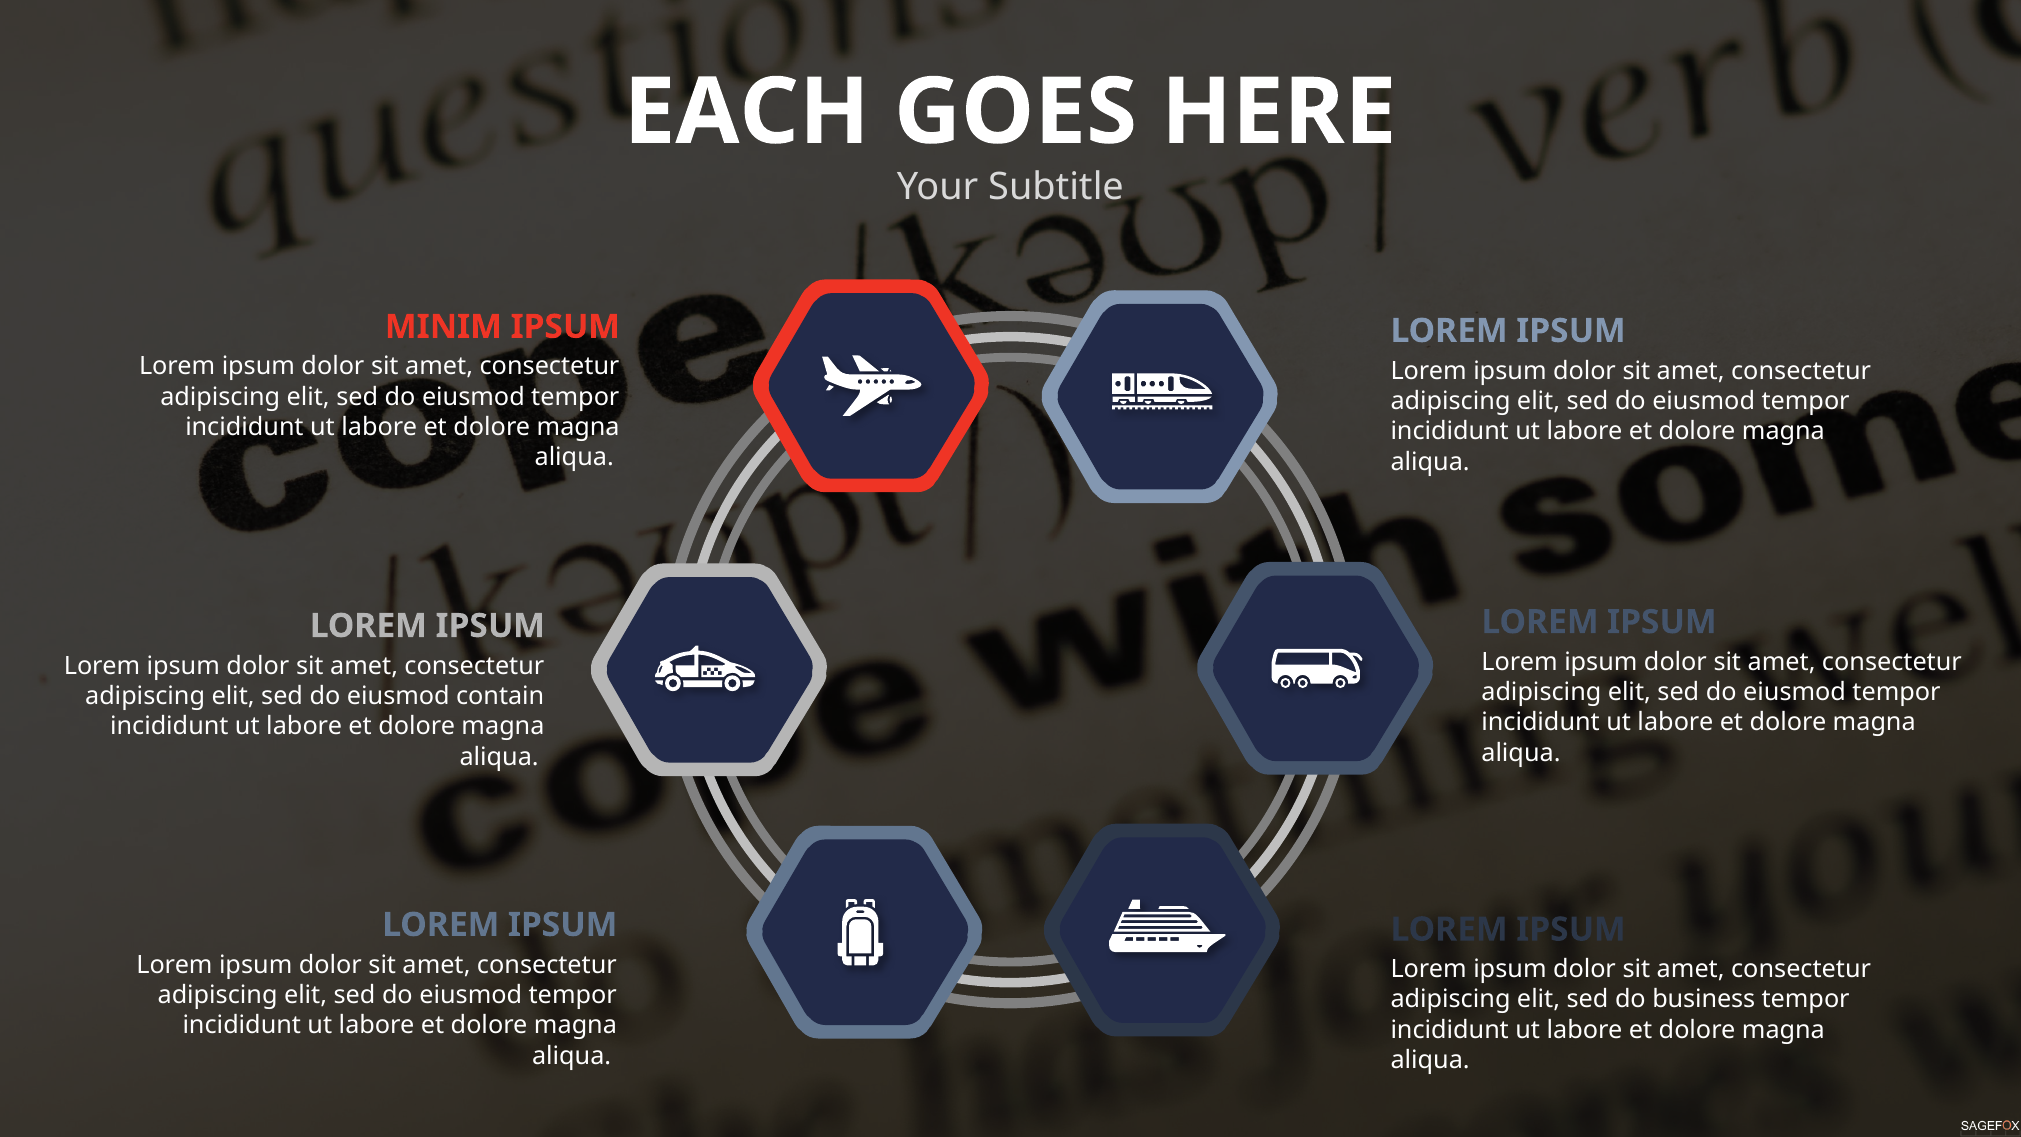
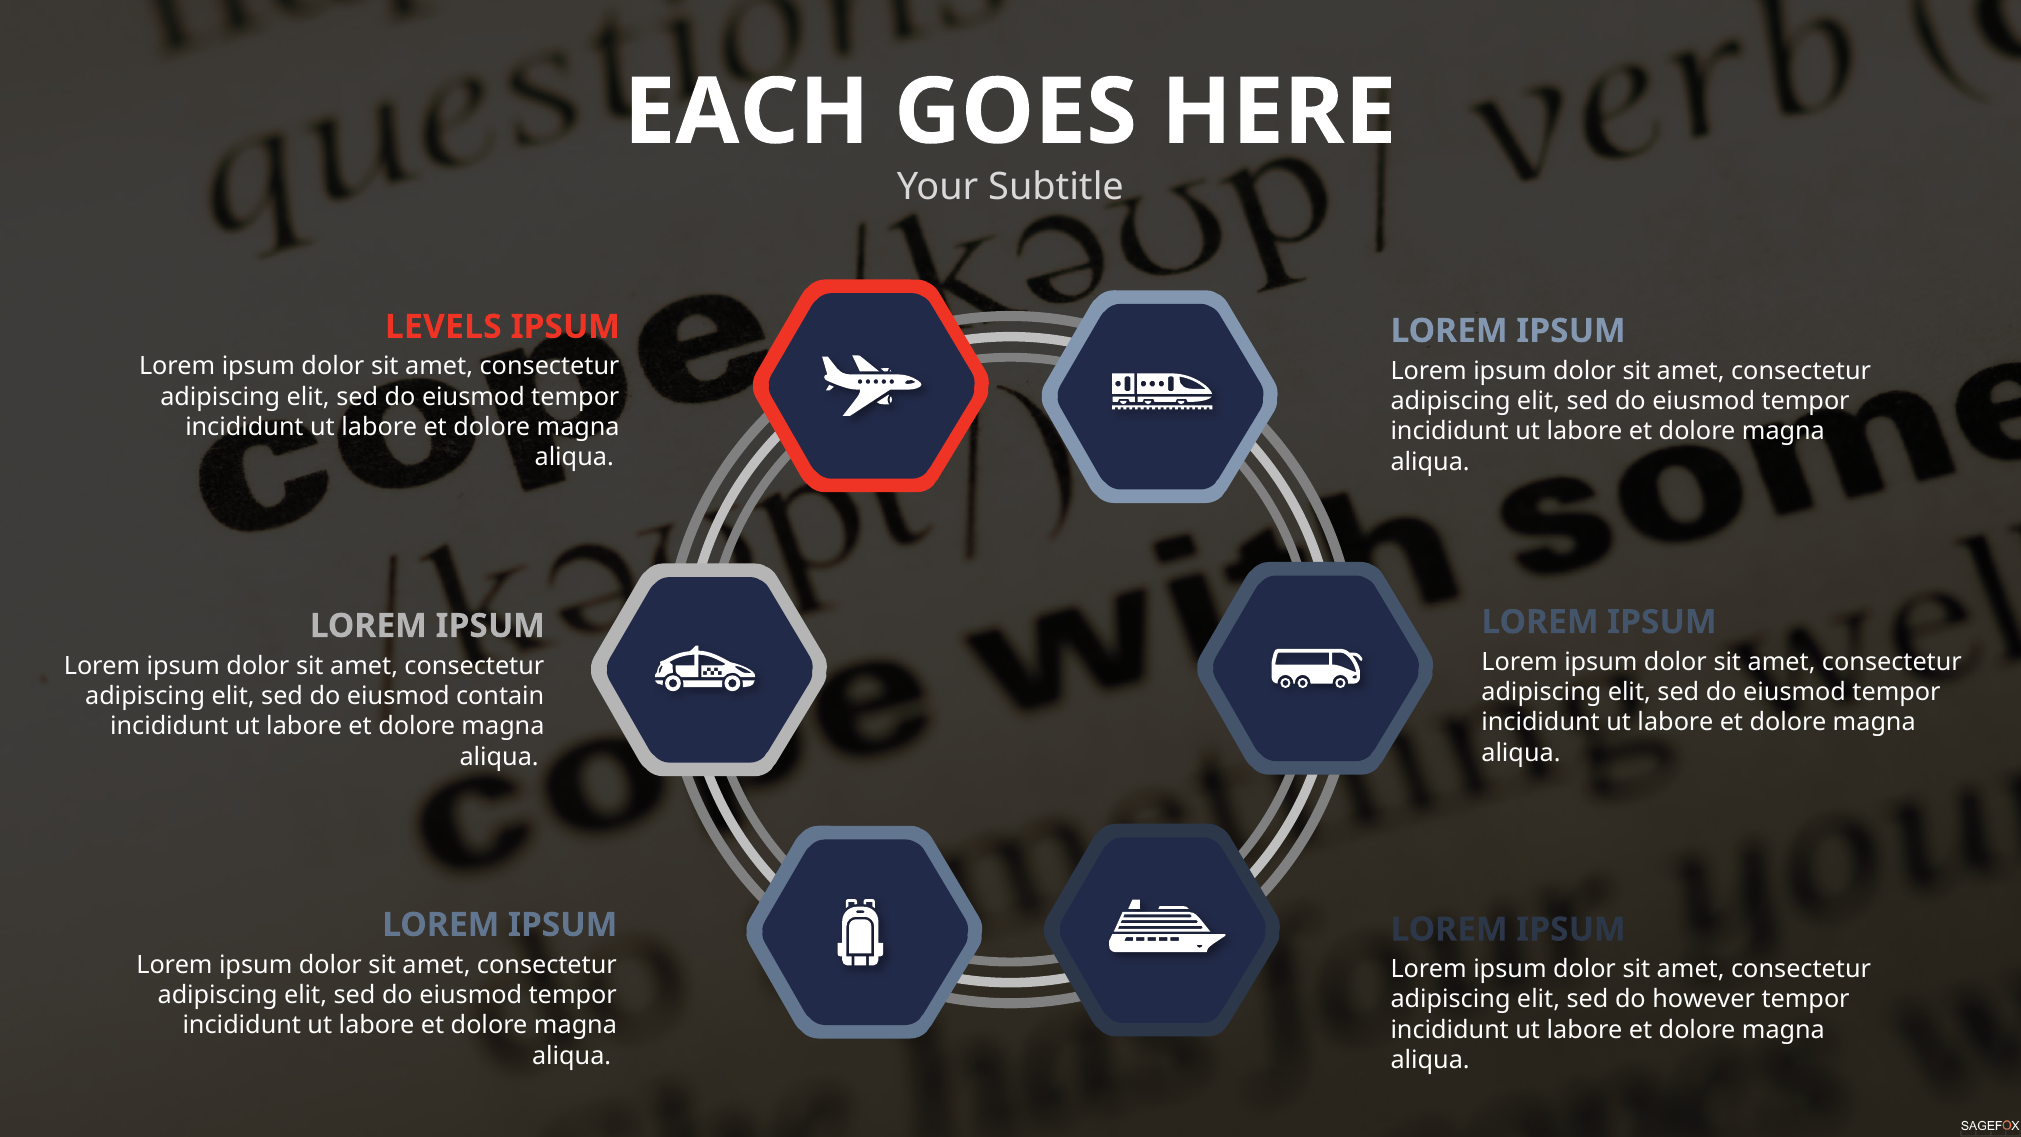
MINIM: MINIM -> LEVELS
business: business -> however
